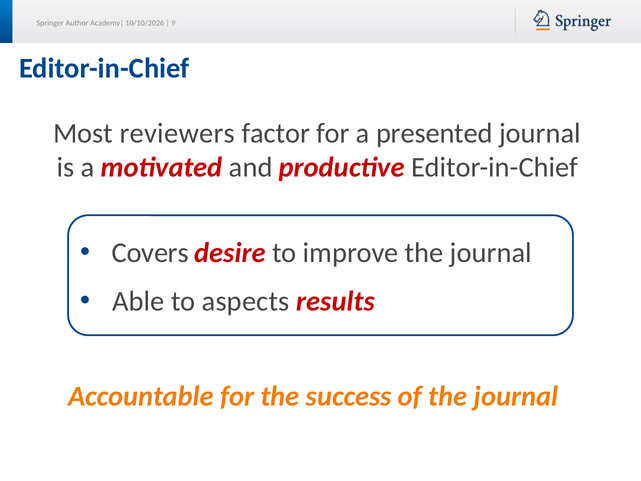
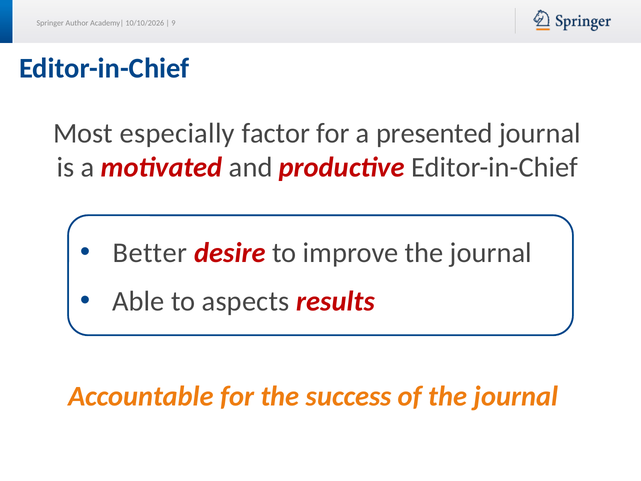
reviewers: reviewers -> especially
Covers: Covers -> Better
